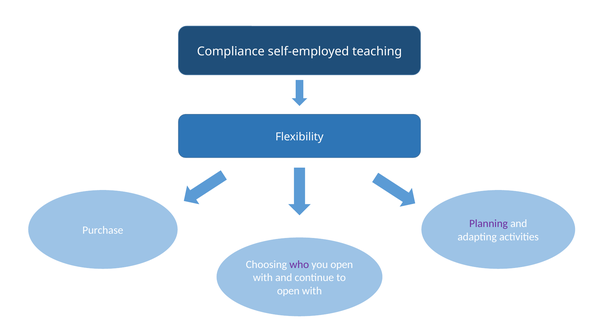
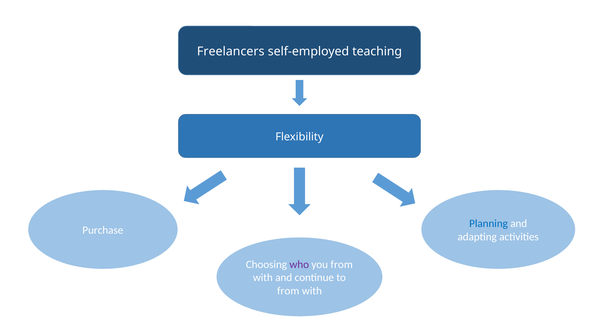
Compliance: Compliance -> Freelancers
Planning colour: purple -> blue
you open: open -> from
open at (288, 291): open -> from
